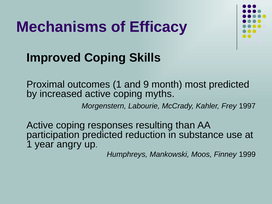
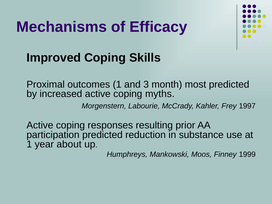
9: 9 -> 3
than: than -> prior
angry: angry -> about
